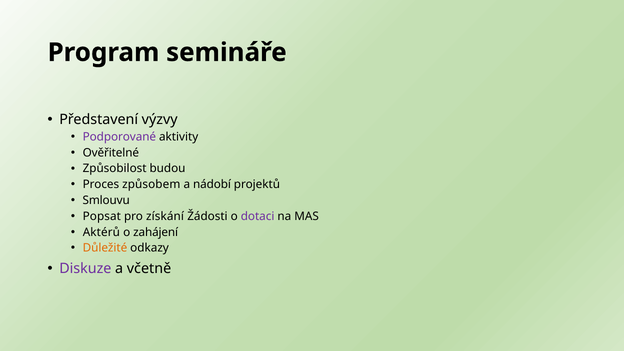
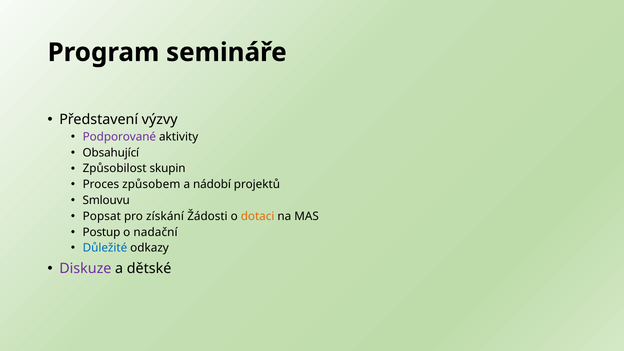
Ověřitelné: Ověřitelné -> Obsahující
budou: budou -> skupin
dotaci colour: purple -> orange
Aktérů: Aktérů -> Postup
zahájení: zahájení -> nadační
Důležité colour: orange -> blue
včetně: včetně -> dětské
